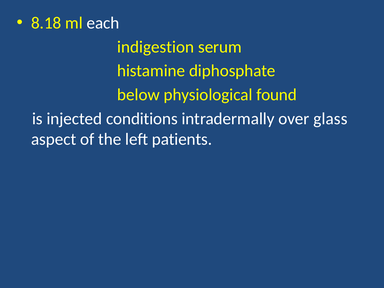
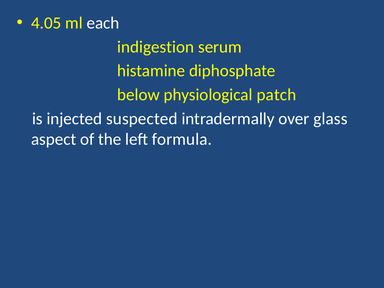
8.18: 8.18 -> 4.05
found: found -> patch
conditions: conditions -> suspected
patients: patients -> formula
